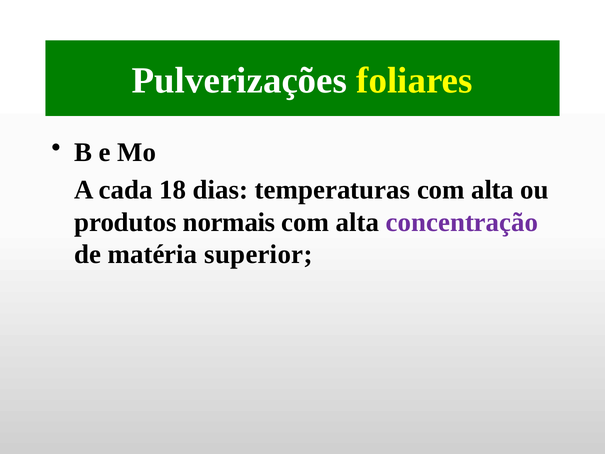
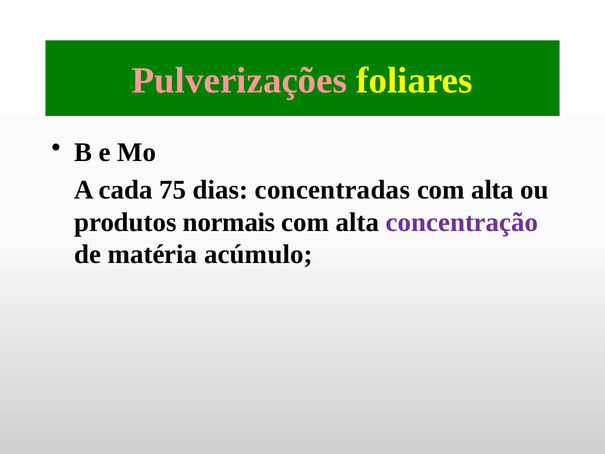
Pulverizações colour: white -> pink
18: 18 -> 75
temperaturas: temperaturas -> concentradas
superior: superior -> acúmulo
